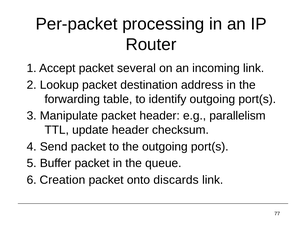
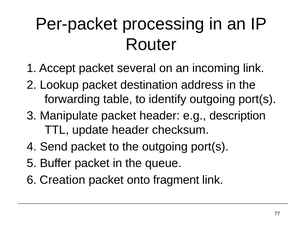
parallelism: parallelism -> description
discards: discards -> fragment
